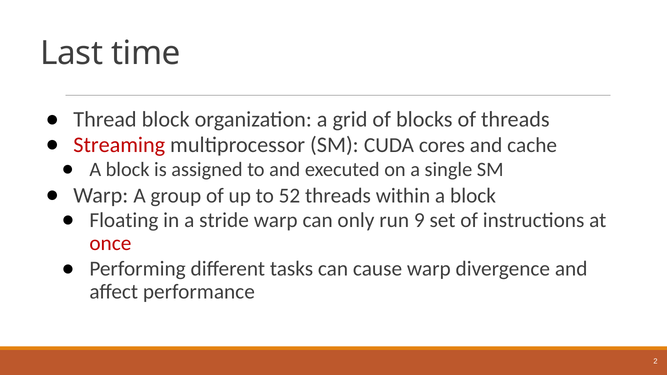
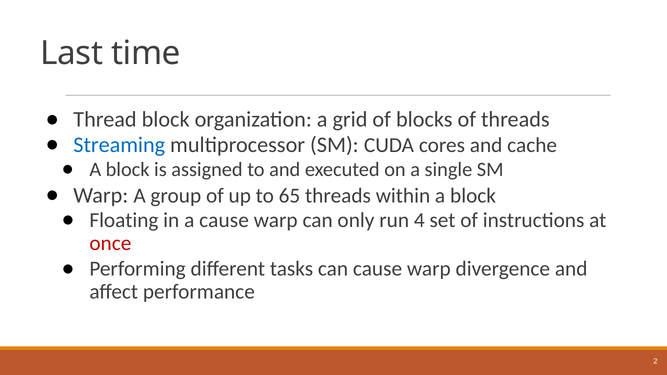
Streaming colour: red -> blue
52: 52 -> 65
a stride: stride -> cause
9: 9 -> 4
